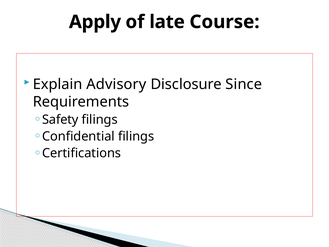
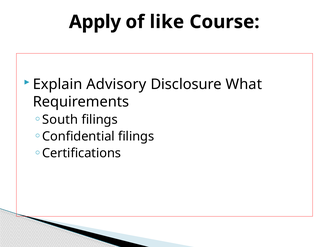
late: late -> like
Since: Since -> What
Safety: Safety -> South
